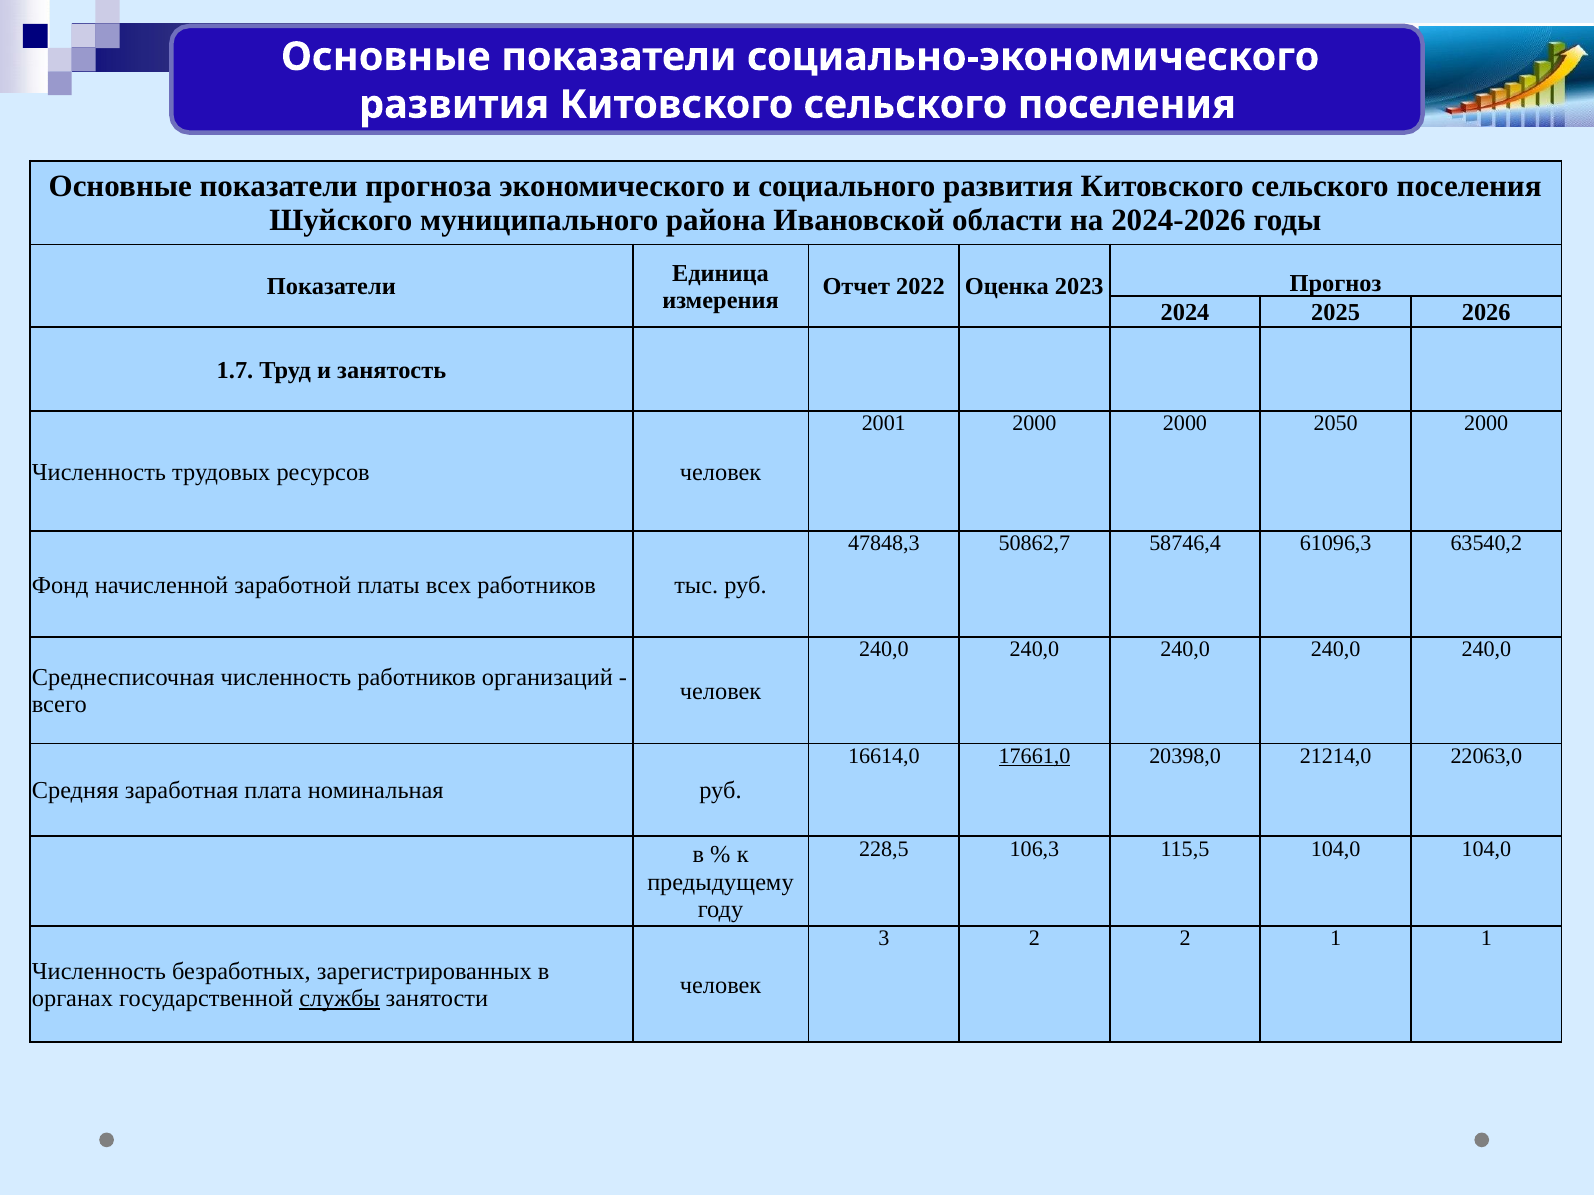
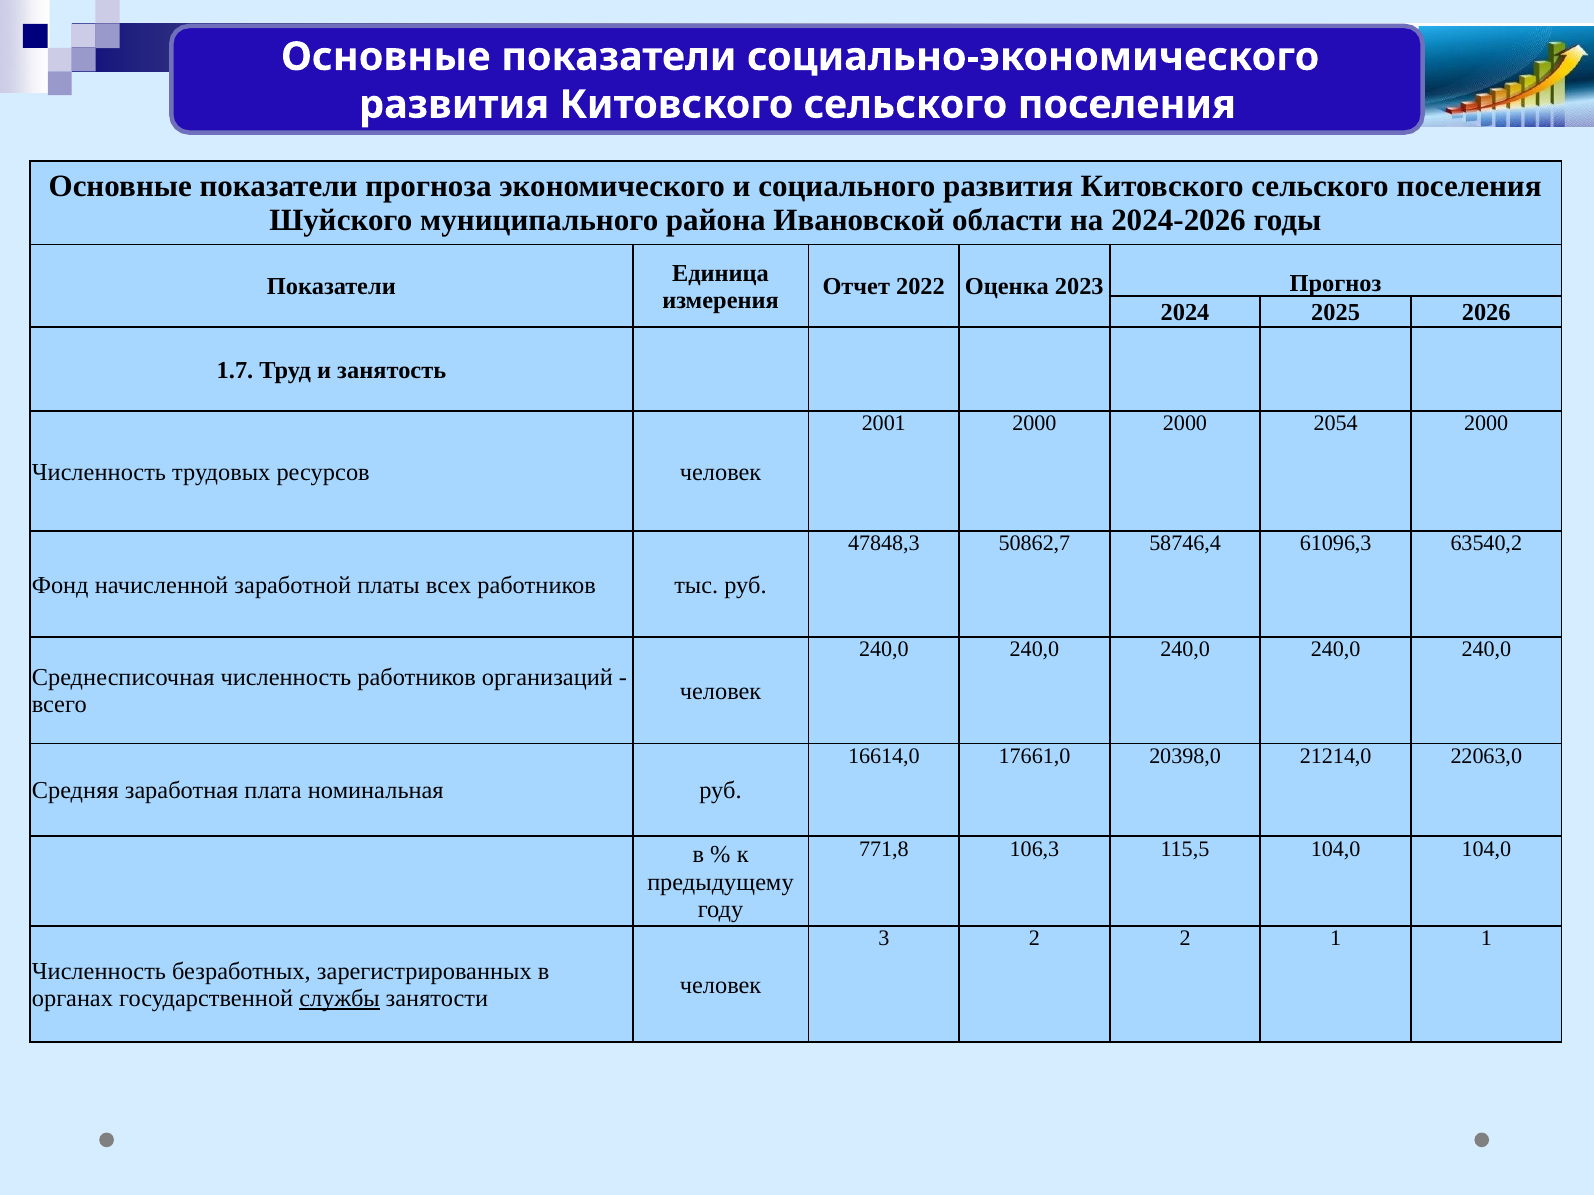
2050: 2050 -> 2054
17661,0 underline: present -> none
228,5: 228,5 -> 771,8
